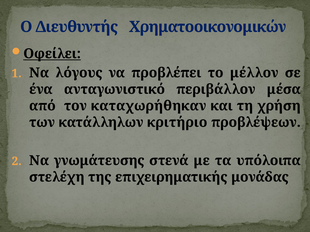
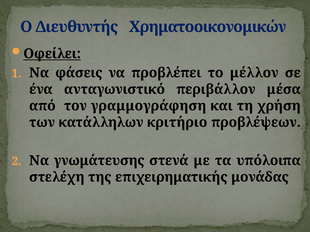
λόγους: λόγους -> φάσεις
καταχωρήθηκαν: καταχωρήθηκαν -> γραμμογράφηση
